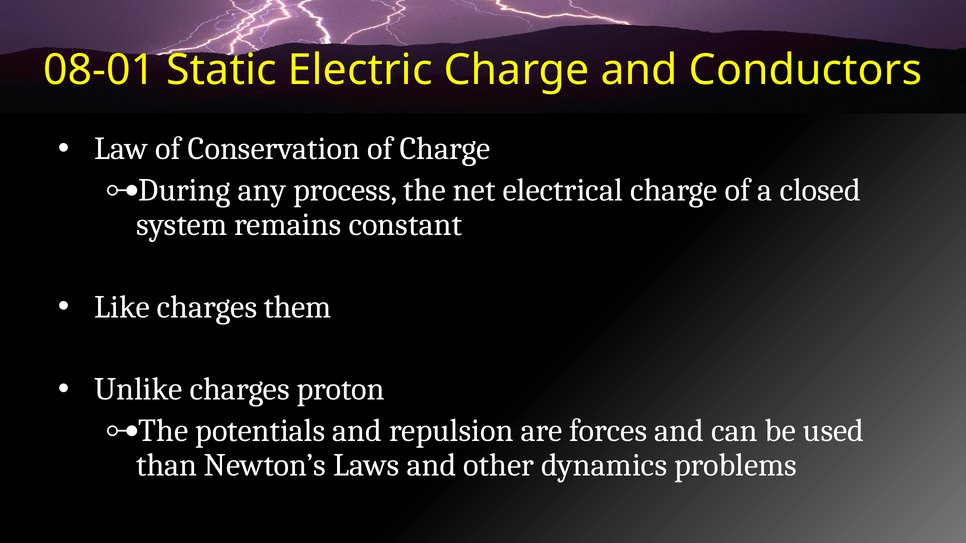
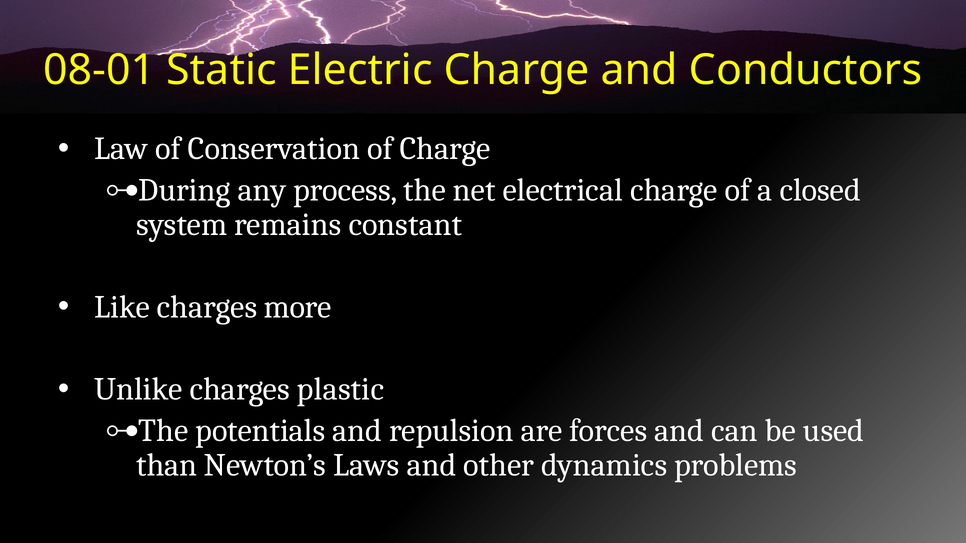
them: them -> more
proton: proton -> plastic
